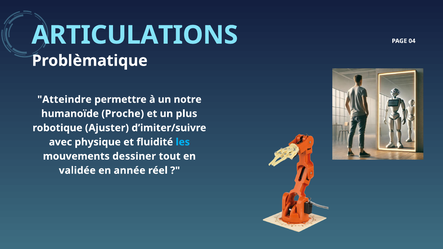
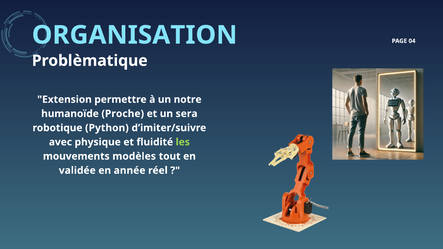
ARTICULATIONS: ARTICULATIONS -> ORGANISATION
Atteindre: Atteindre -> Extension
plus: plus -> sera
Ajuster: Ajuster -> Python
les colour: light blue -> light green
dessiner: dessiner -> modèles
